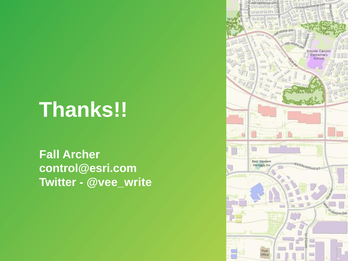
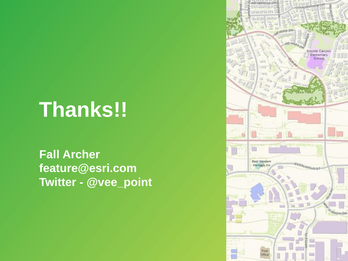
control@esri.com: control@esri.com -> feature@esri.com
@vee_write: @vee_write -> @vee_point
